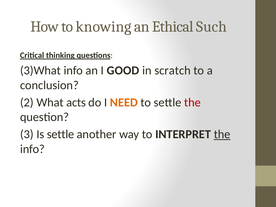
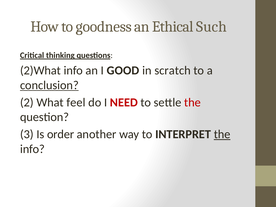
knowing: knowing -> goodness
3)What: 3)What -> 2)What
conclusion underline: none -> present
acts: acts -> feel
NEED colour: orange -> red
Is settle: settle -> order
